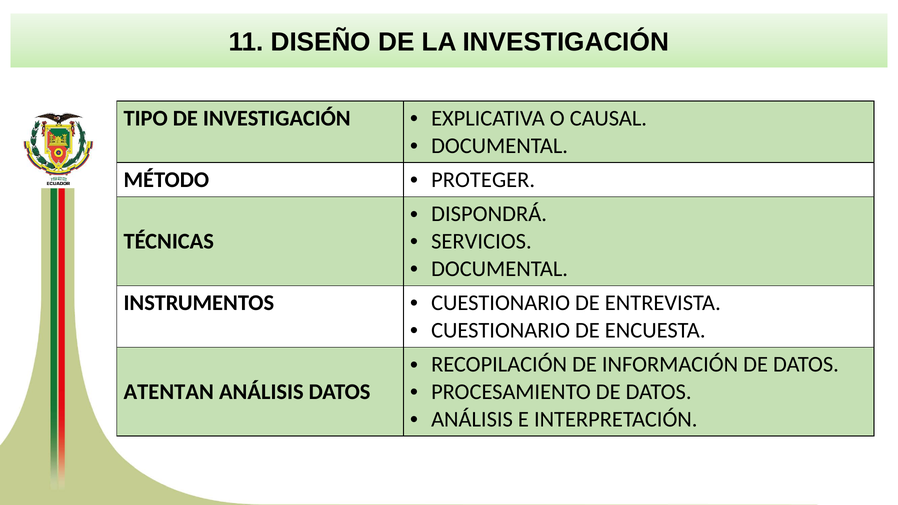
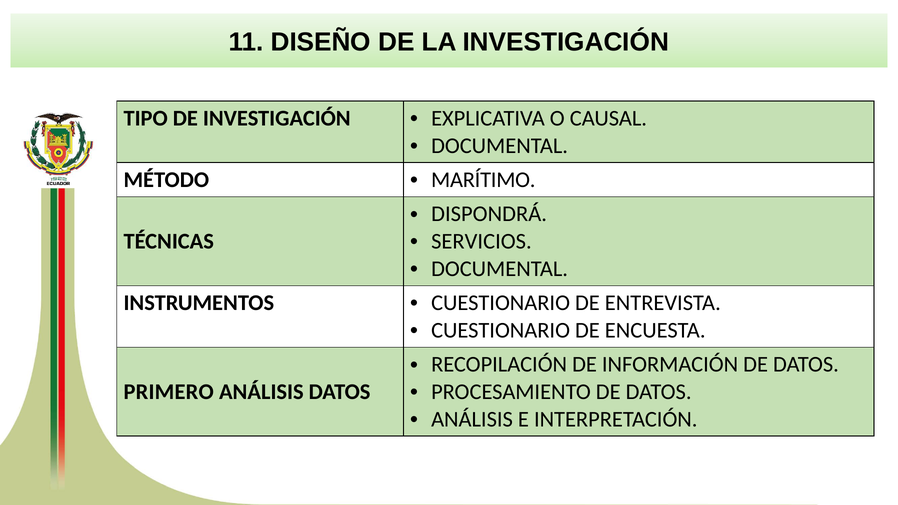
PROTEGER: PROTEGER -> MARÍTIMO
ATENTAN: ATENTAN -> PRIMERO
